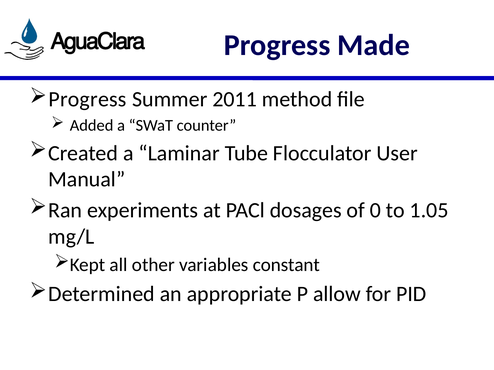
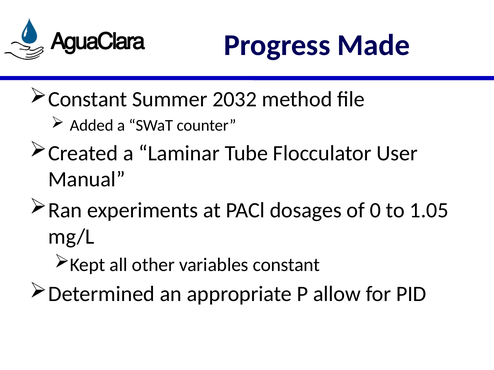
Progress at (88, 100): Progress -> Constant
2011: 2011 -> 2032
